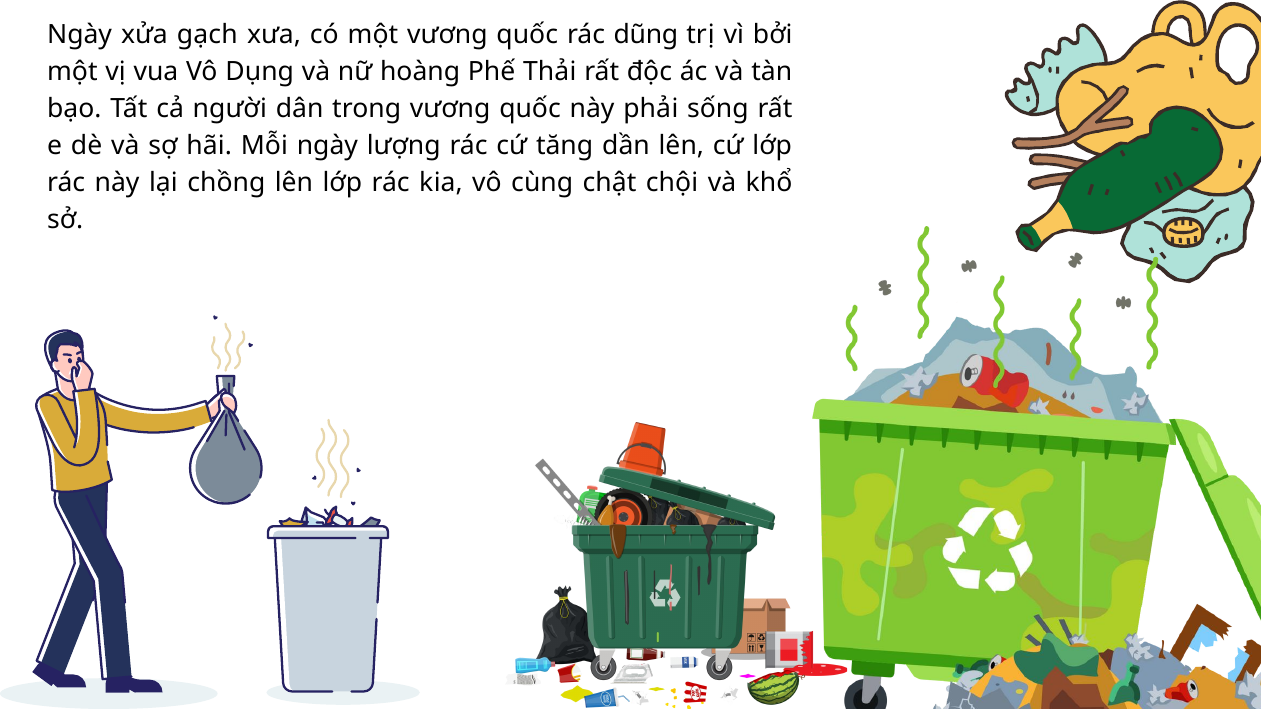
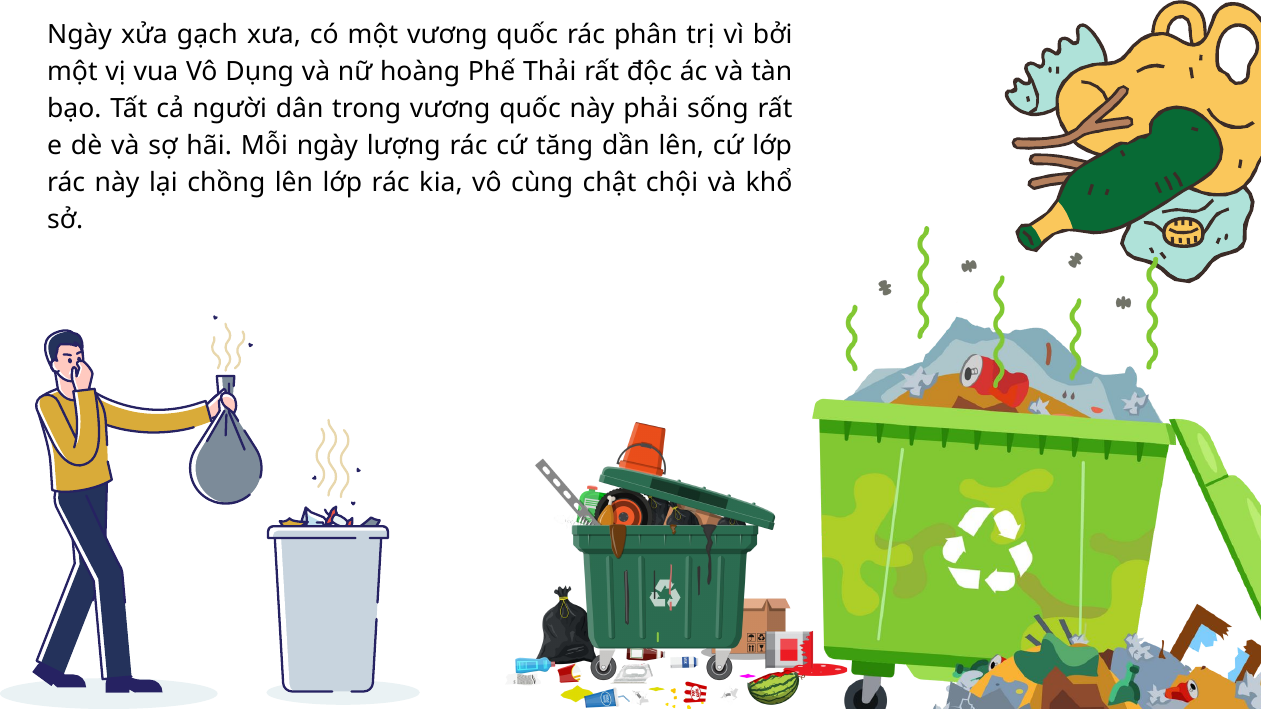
dũng: dũng -> phân
